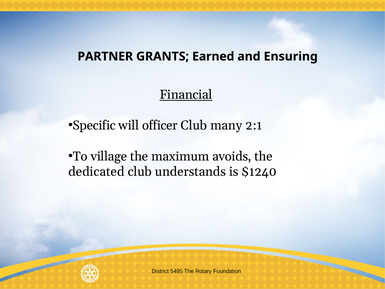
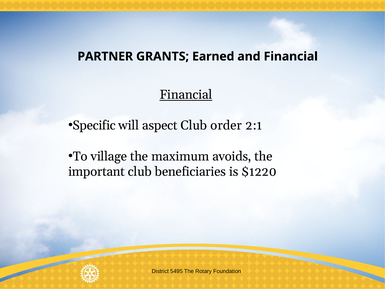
and Ensuring: Ensuring -> Financial
officer: officer -> aspect
many: many -> order
dedicated: dedicated -> important
understands: understands -> beneficiaries
$1240: $1240 -> $1220
